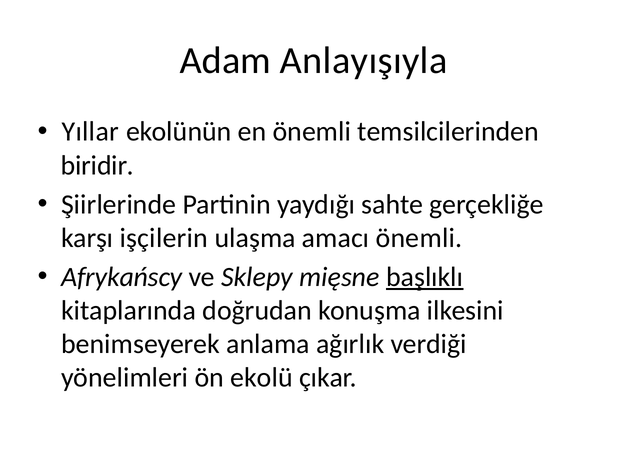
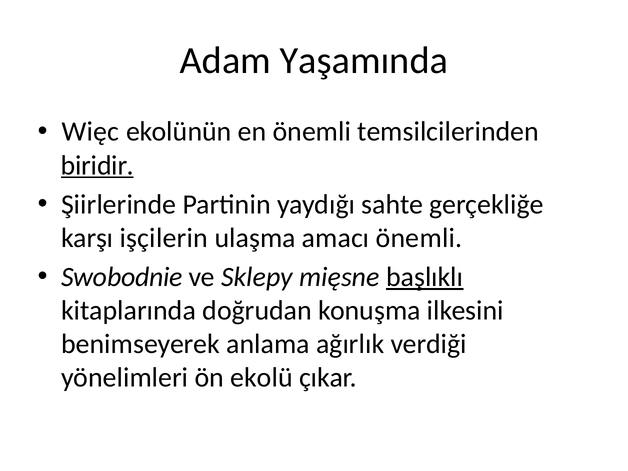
Anlayışıyla: Anlayışıyla -> Yaşamında
Yıllar: Yıllar -> Więc
biridir underline: none -> present
Afrykańscy: Afrykańscy -> Swobodnie
